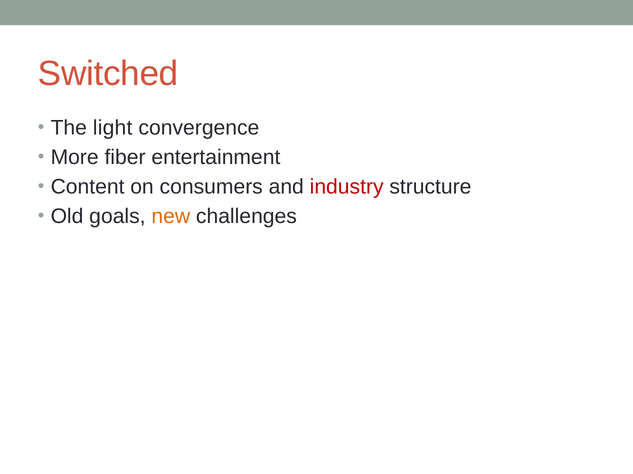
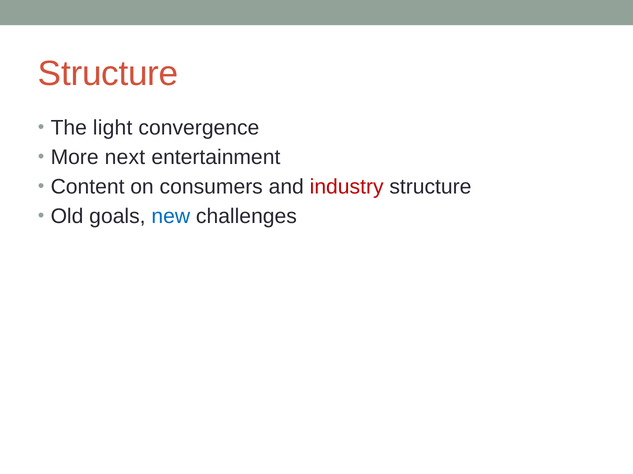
Switched at (108, 74): Switched -> Structure
fiber: fiber -> next
new colour: orange -> blue
